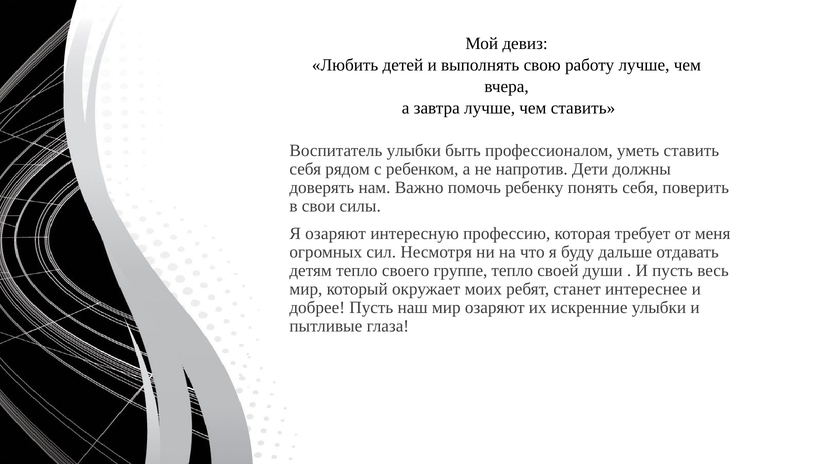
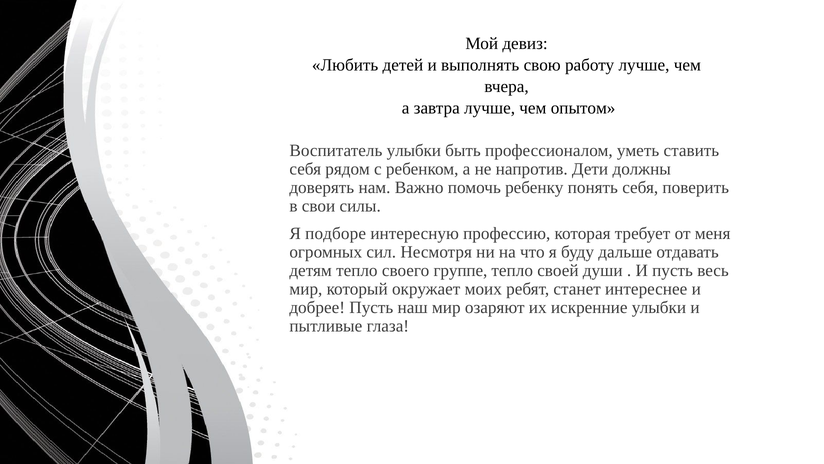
чем ставить: ставить -> опытом
Я озаряют: озаряют -> подборе
